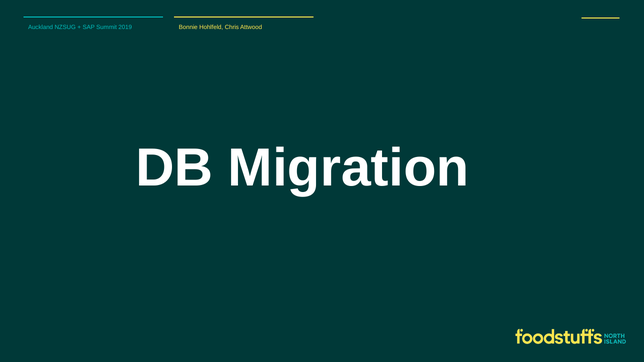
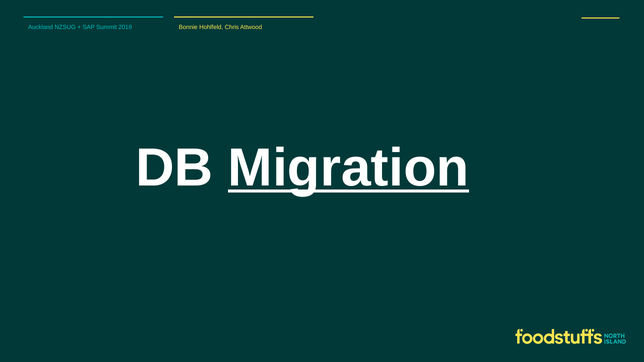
Migration underline: none -> present
